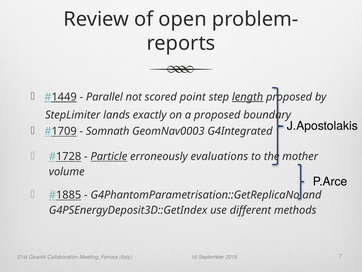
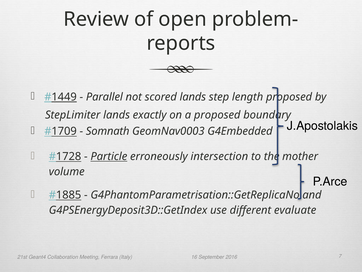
scored point: point -> lands
length underline: present -> none
G4Integrated: G4Integrated -> G4Embedded
evaluations: evaluations -> intersection
methods: methods -> evaluate
